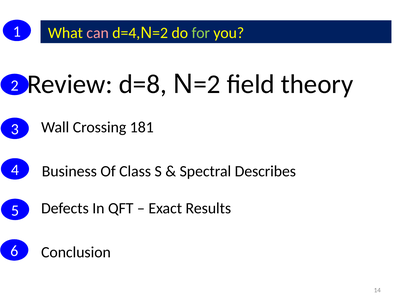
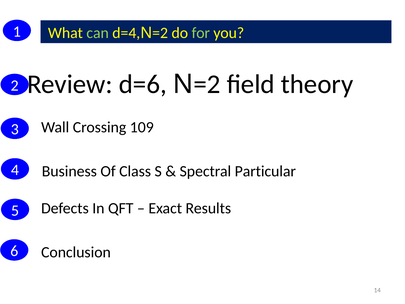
can colour: pink -> light green
d=8: d=8 -> d=6
181: 181 -> 109
Describes: Describes -> Particular
